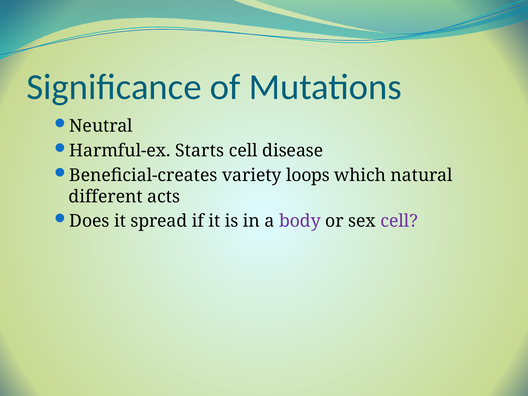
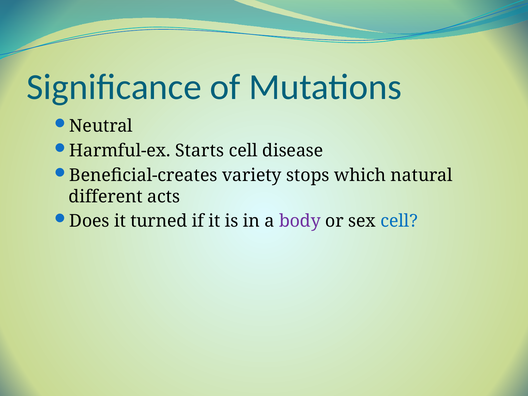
loops: loops -> stops
spread: spread -> turned
cell at (399, 221) colour: purple -> blue
